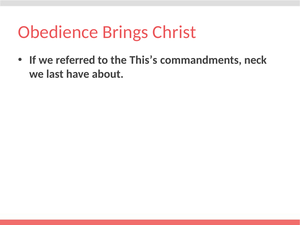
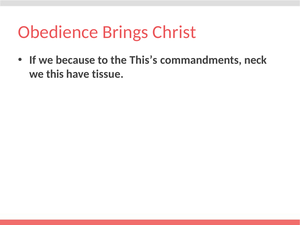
referred: referred -> because
last: last -> this
about: about -> tissue
